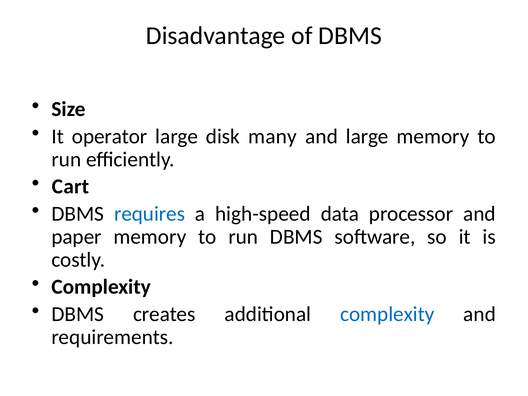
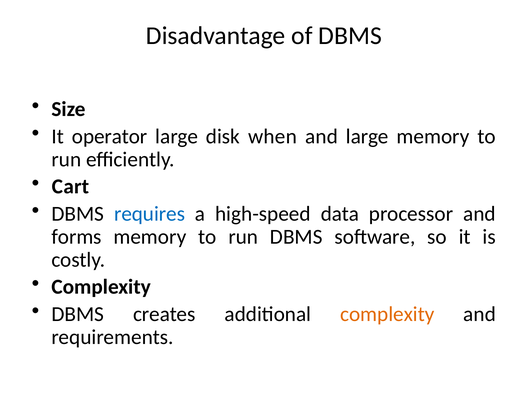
many: many -> when
paper: paper -> forms
complexity at (387, 314) colour: blue -> orange
